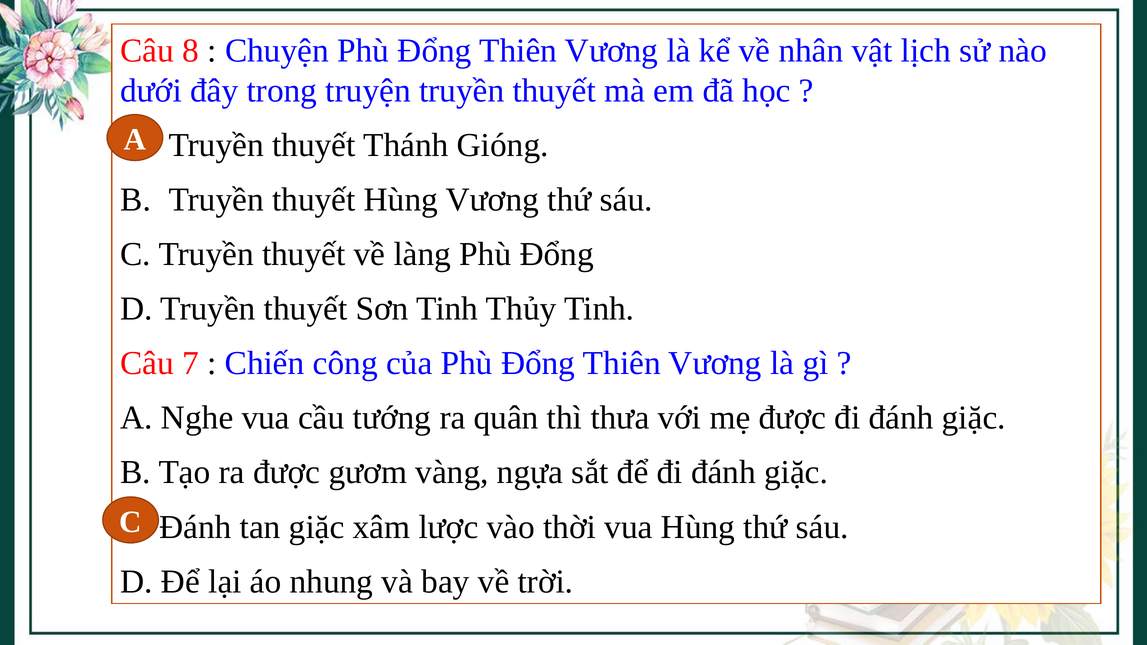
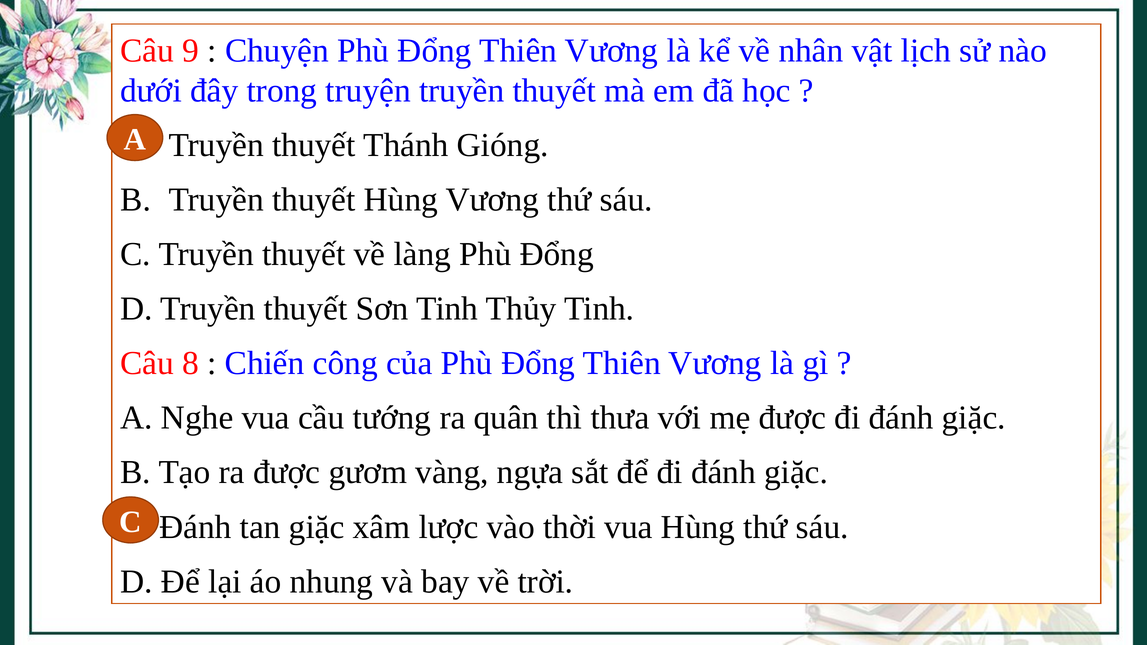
8: 8 -> 9
7: 7 -> 8
